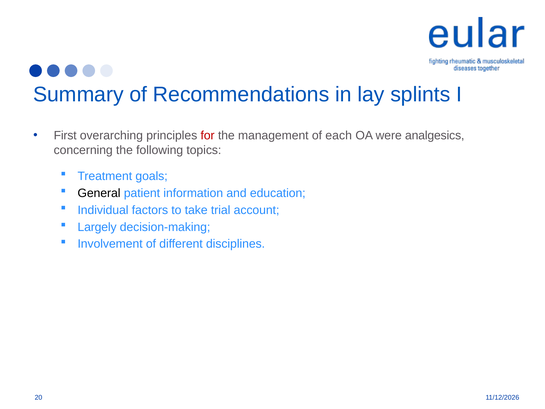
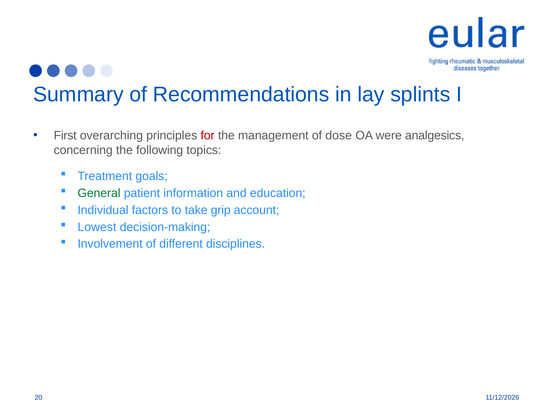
each: each -> dose
General colour: black -> green
trial: trial -> grip
Largely: Largely -> Lowest
